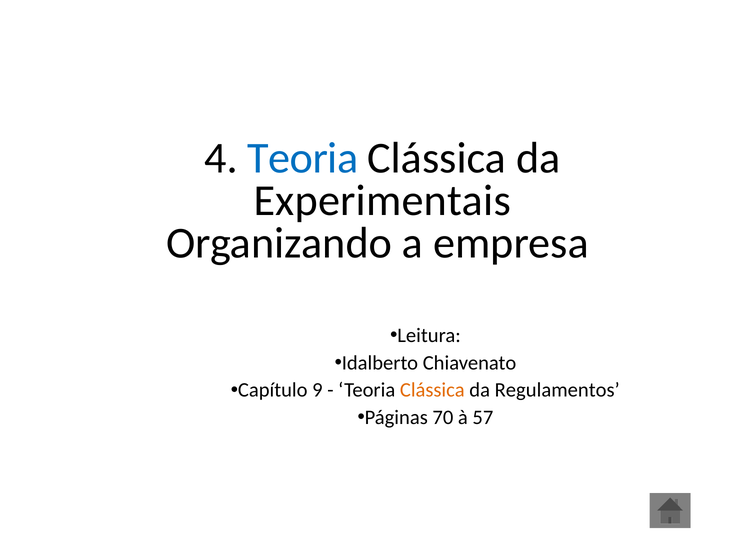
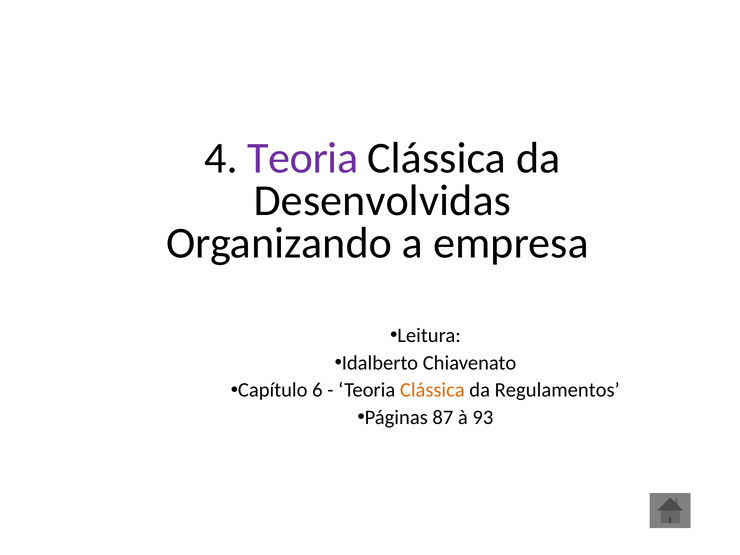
Teoria at (303, 158) colour: blue -> purple
Experimentais: Experimentais -> Desenvolvidas
9: 9 -> 6
70: 70 -> 87
57: 57 -> 93
